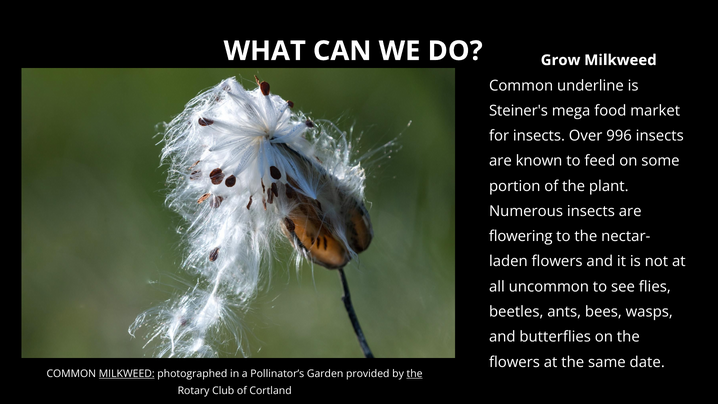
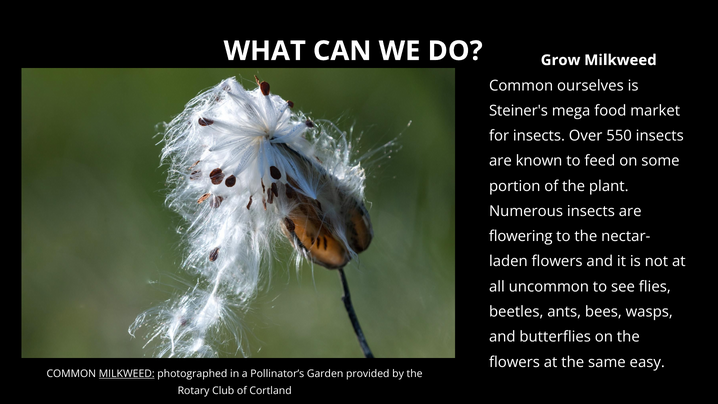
underline: underline -> ourselves
996: 996 -> 550
date: date -> easy
the at (415, 374) underline: present -> none
